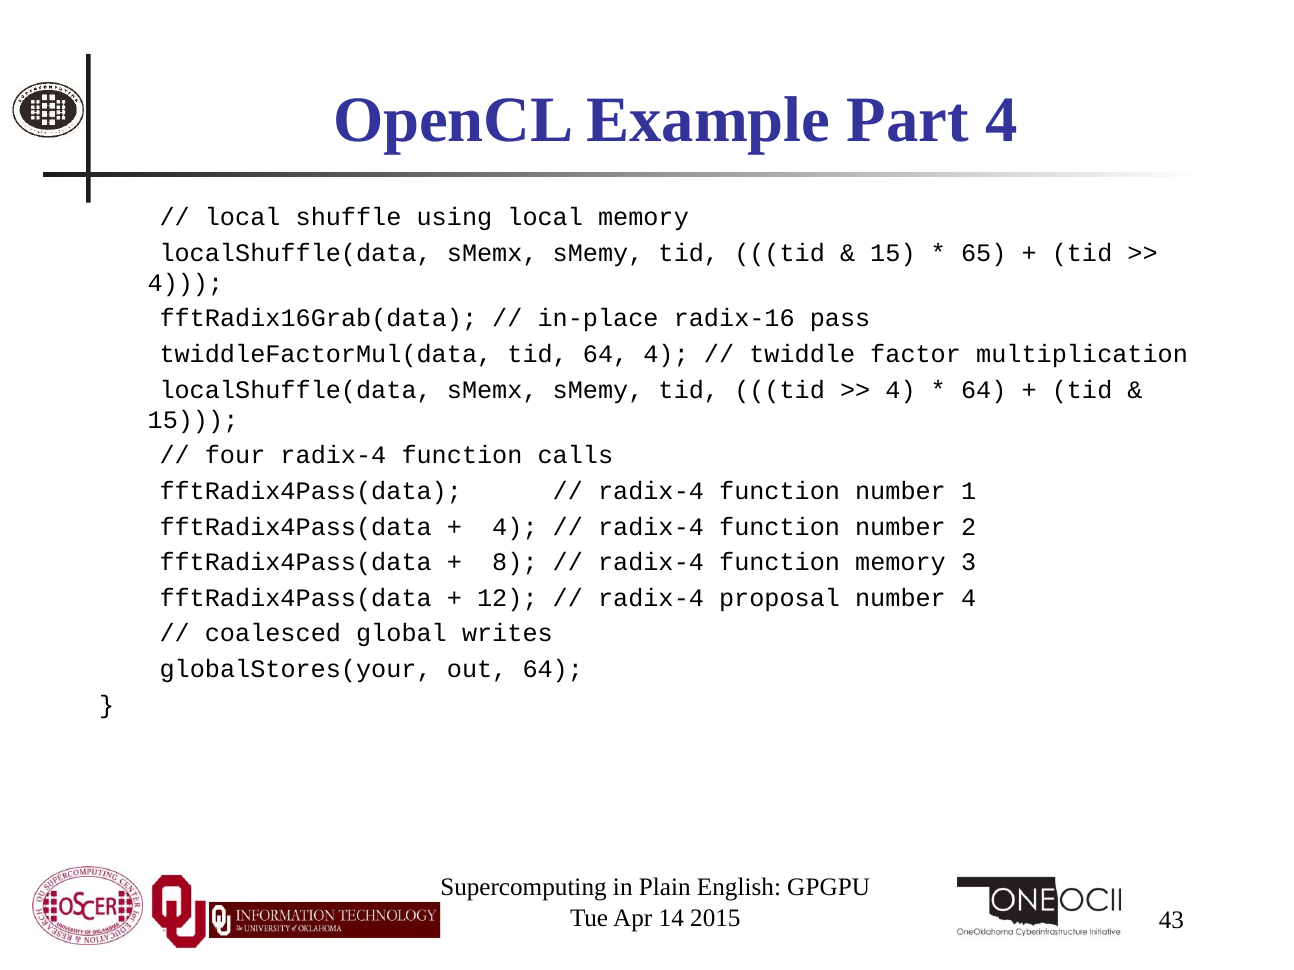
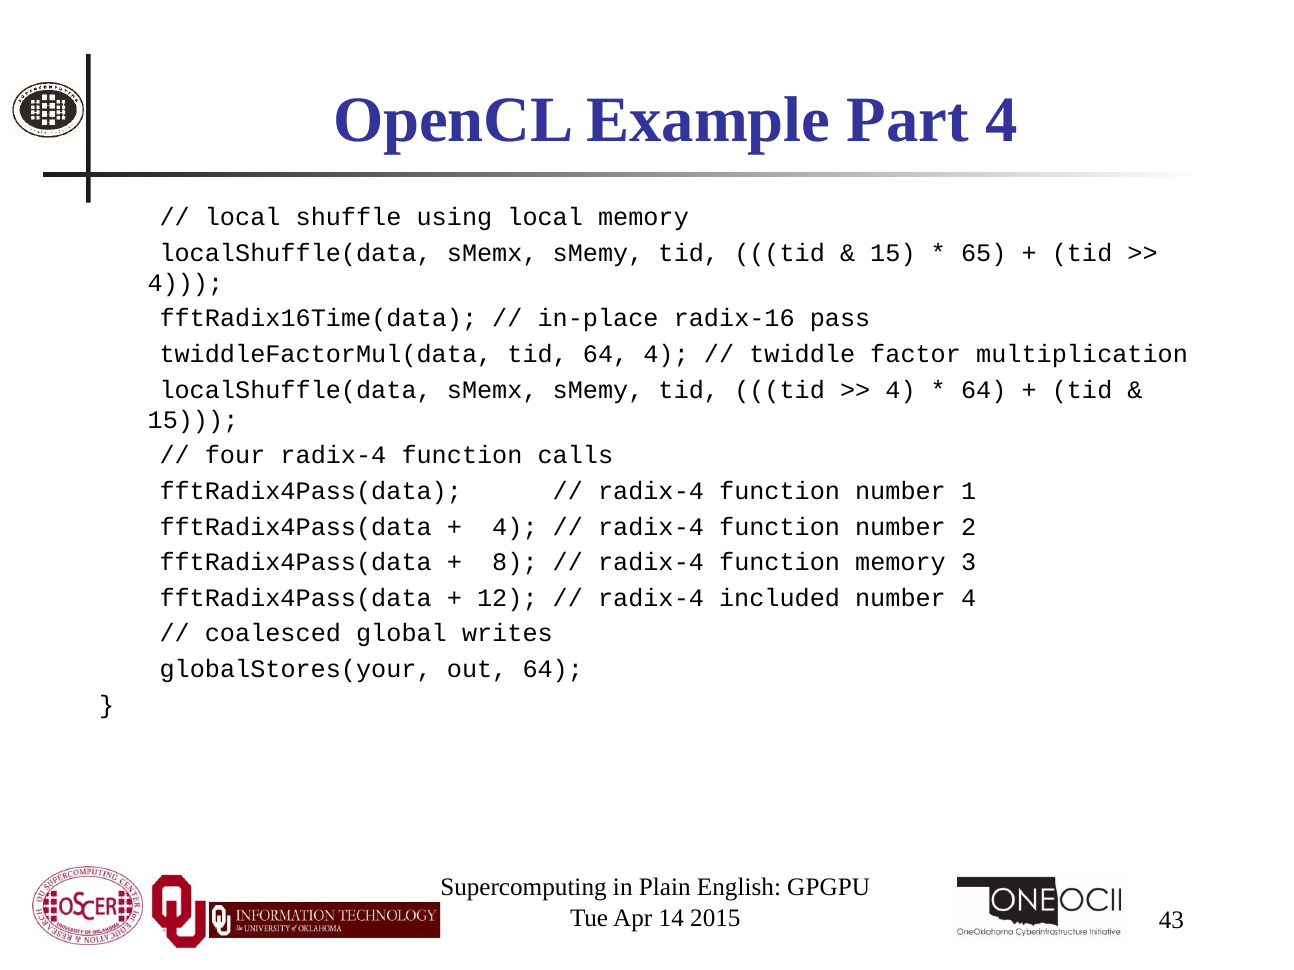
fftRadix16Grab(data: fftRadix16Grab(data -> fftRadix16Time(data
proposal: proposal -> included
